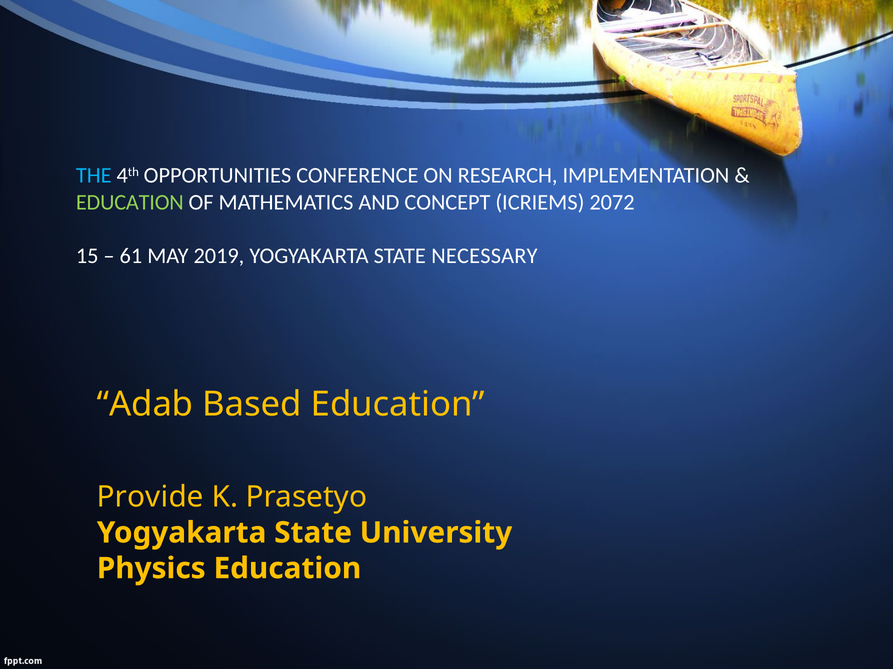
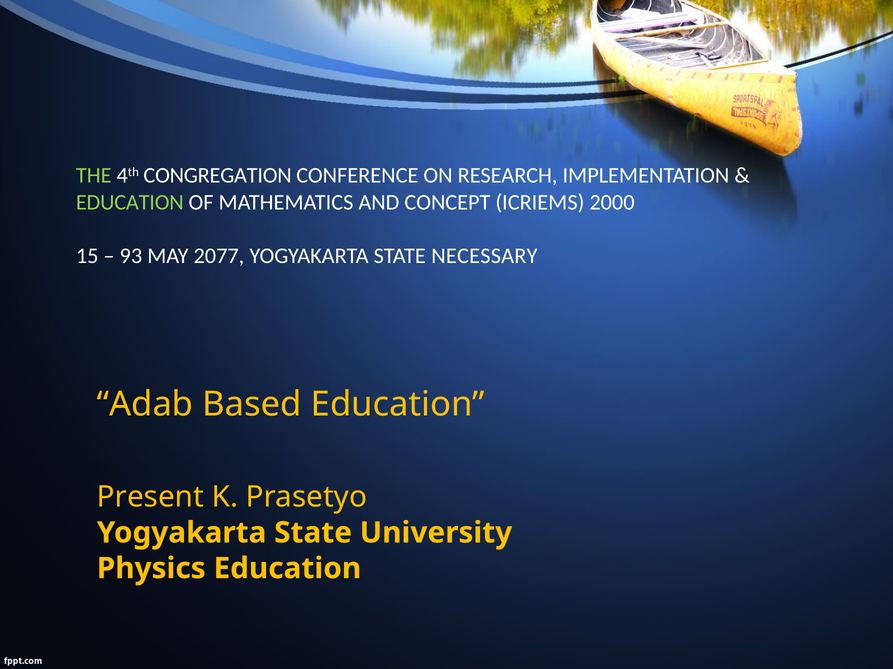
THE colour: light blue -> light green
OPPORTUNITIES: OPPORTUNITIES -> CONGREGATION
2072: 2072 -> 2000
61: 61 -> 93
2019: 2019 -> 2077
Provide: Provide -> Present
